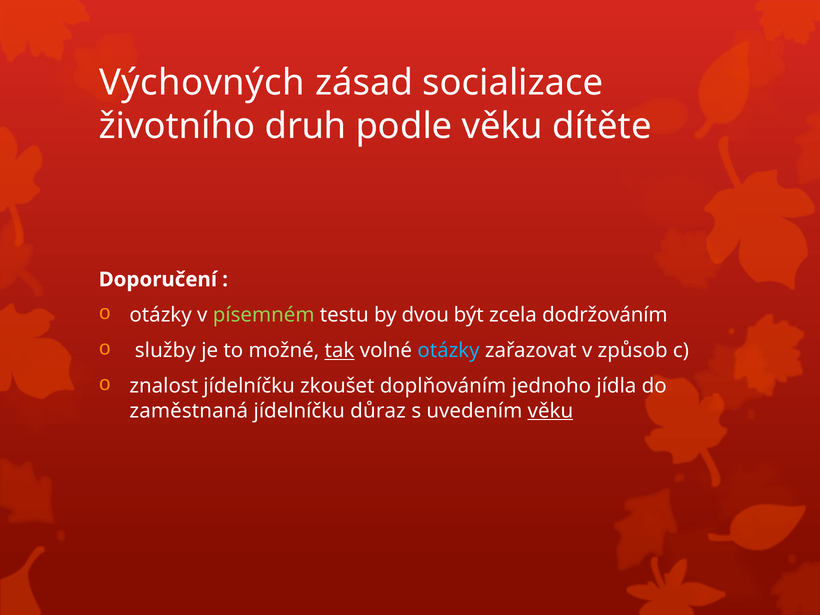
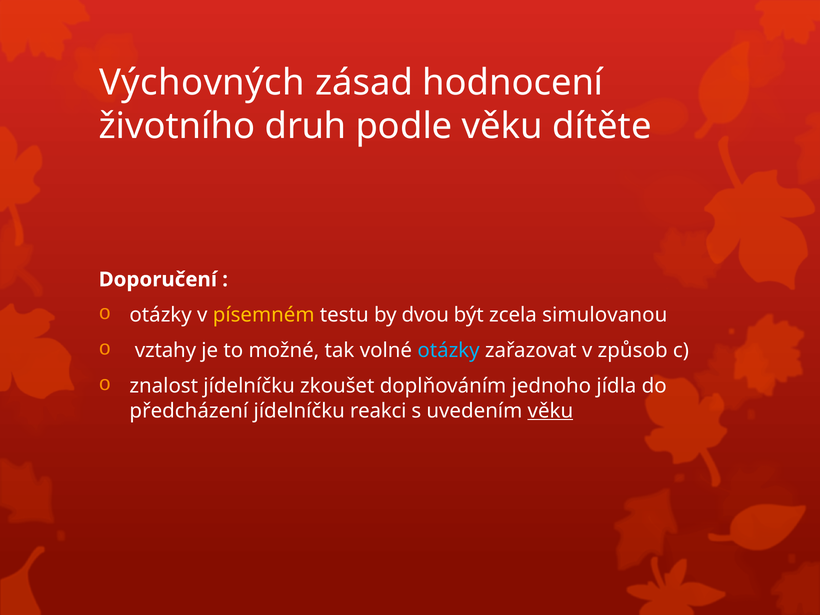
socializace: socializace -> hodnocení
písemném colour: light green -> yellow
dodržováním: dodržováním -> simulovanou
služby: služby -> vztahy
tak underline: present -> none
zaměstnaná: zaměstnaná -> předcházení
důraz: důraz -> reakci
